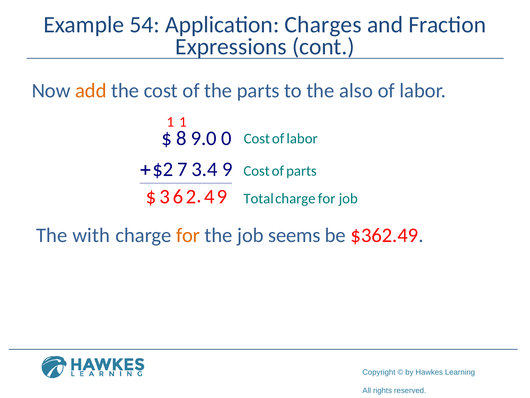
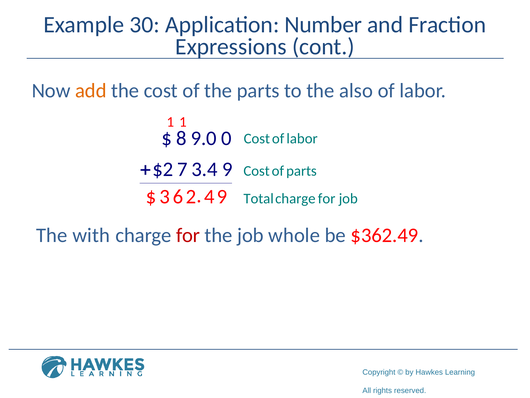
54: 54 -> 30
Charges: Charges -> Number
for at (188, 235) colour: orange -> red
seems: seems -> whole
